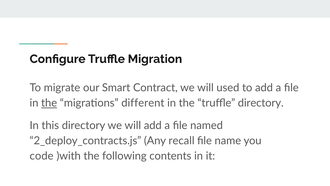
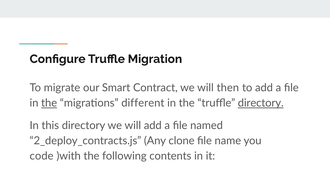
used: used -> then
directory at (261, 103) underline: none -> present
recall: recall -> clone
